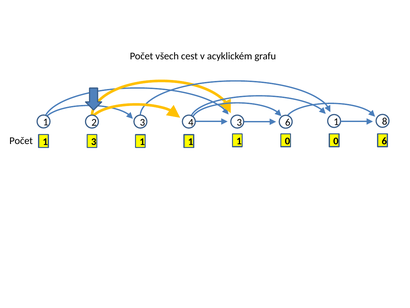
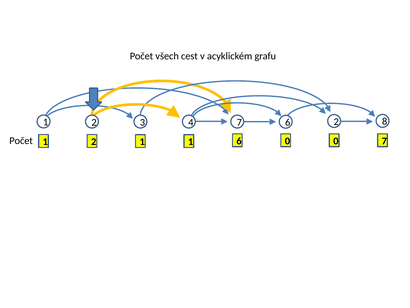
3 3: 3 -> 7
4 1: 1 -> 2
3 at (94, 142): 3 -> 2
1 1 1: 1 -> 6
0 6: 6 -> 7
